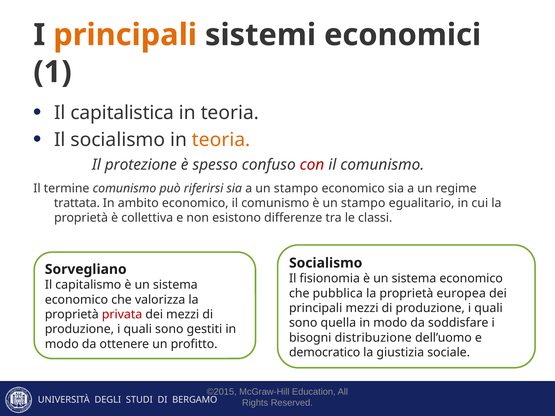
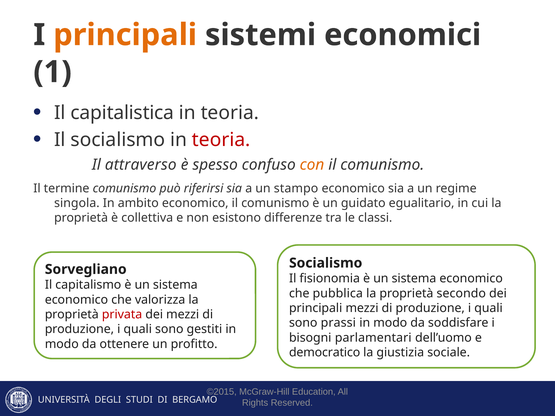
teoria at (221, 140) colour: orange -> red
protezione: protezione -> attraverso
con colour: red -> orange
trattata: trattata -> singola
è un stampo: stampo -> guidato
europea: europea -> secondo
quella: quella -> prassi
distribuzione: distribuzione -> parlamentari
